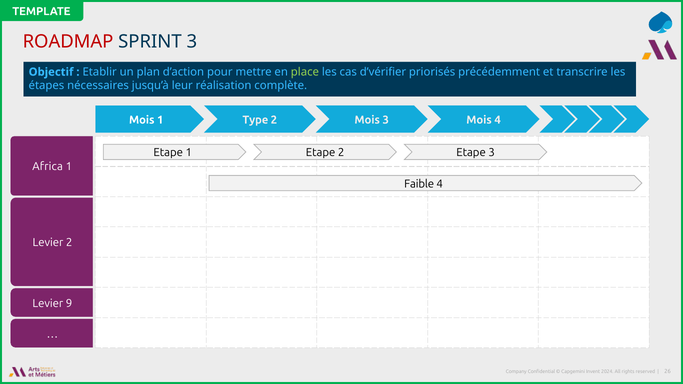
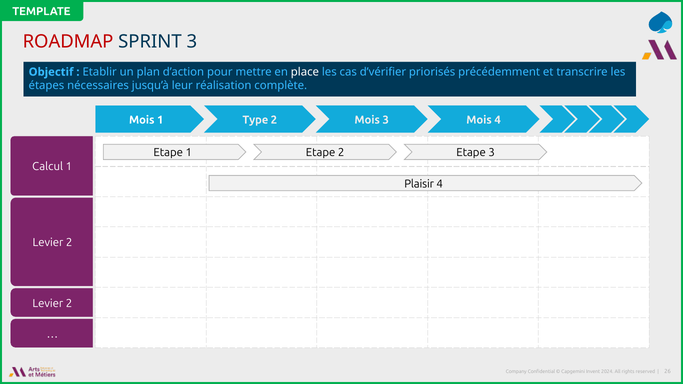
place colour: light green -> white
Africa: Africa -> Calcul
Faible: Faible -> Plaisir
9 at (69, 303): 9 -> 2
